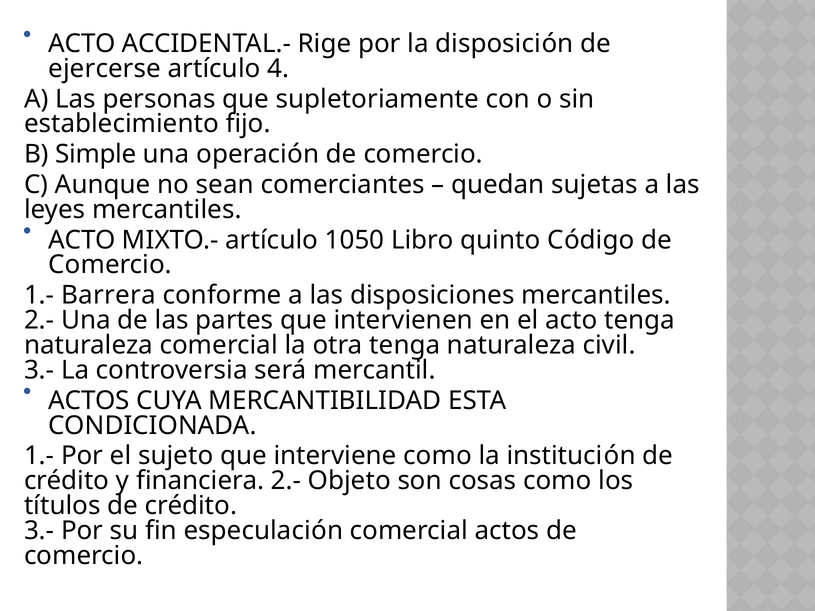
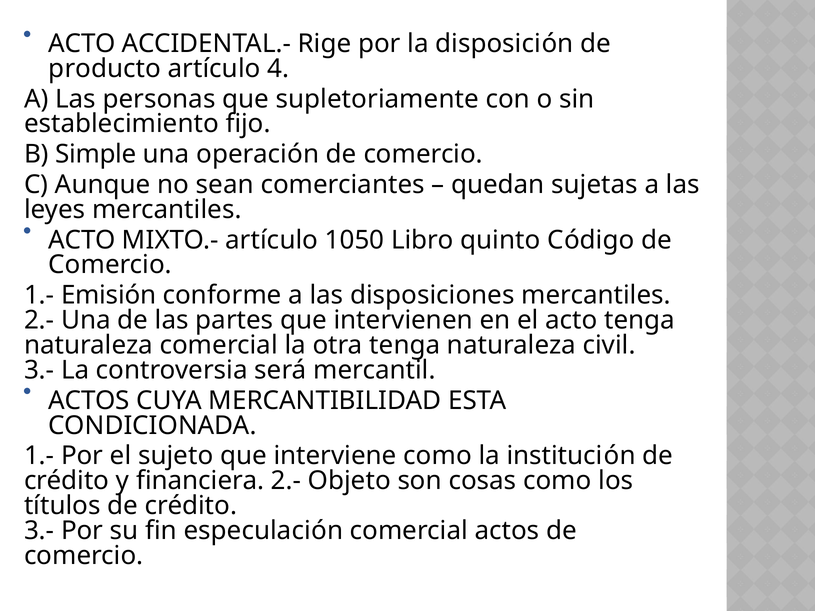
ejercerse: ejercerse -> producto
Barrera: Barrera -> Emisión
